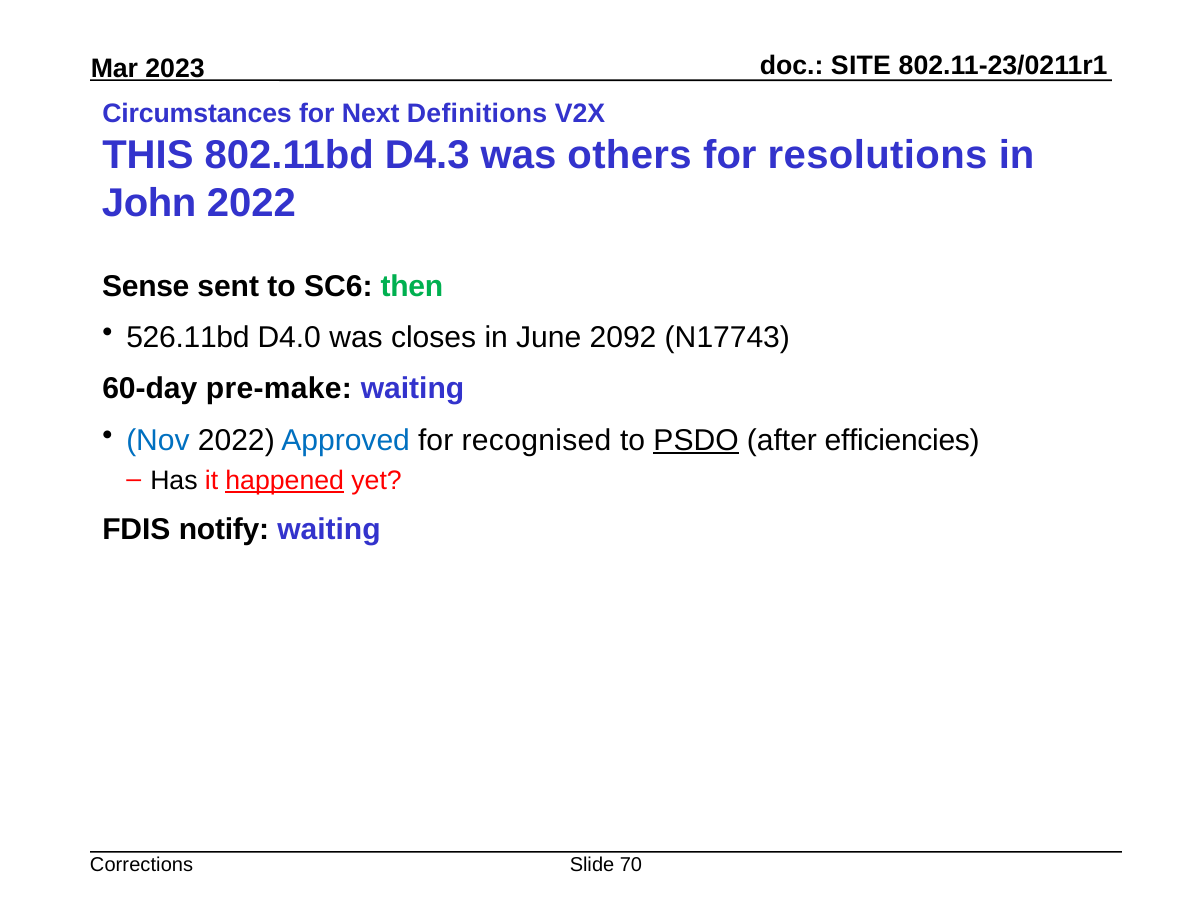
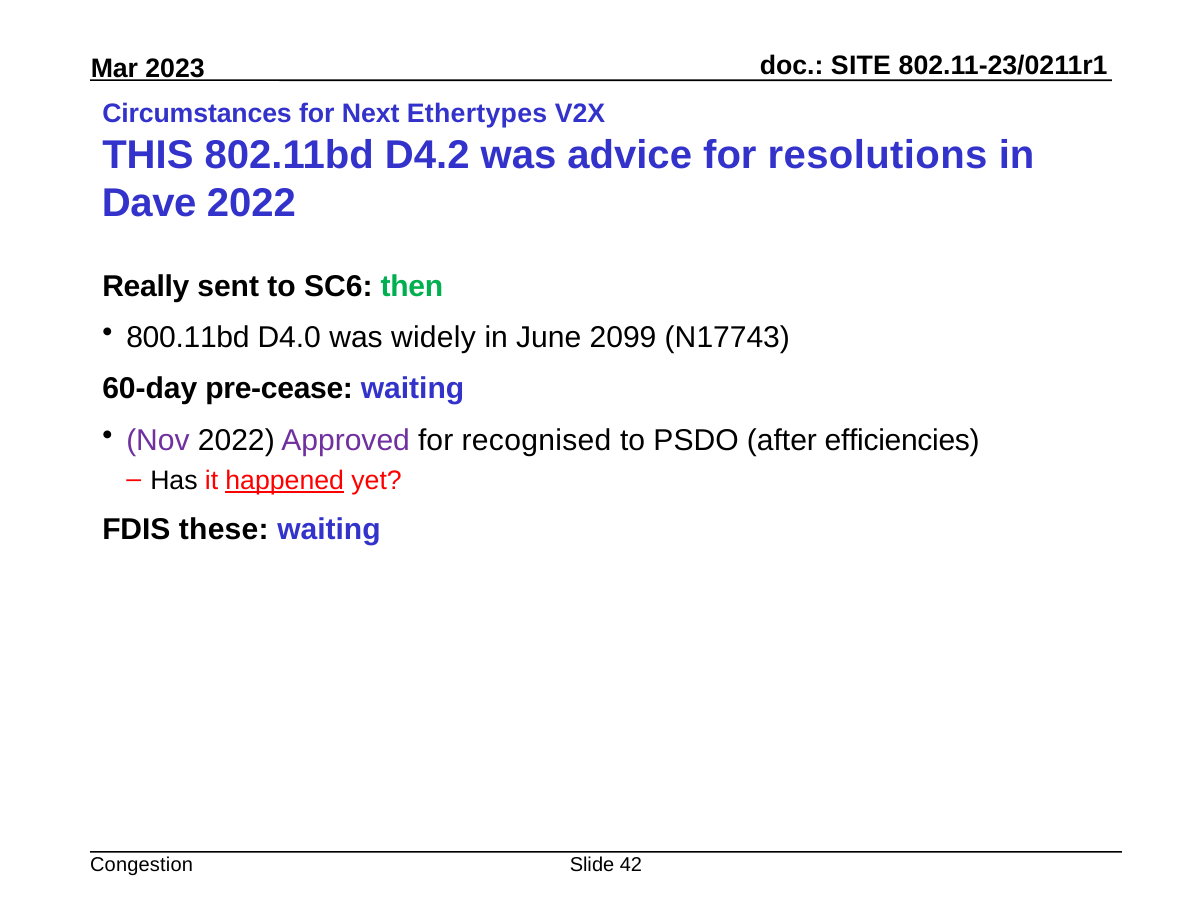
Definitions: Definitions -> Ethertypes
D4.3: D4.3 -> D4.2
others: others -> advice
John: John -> Dave
Sense: Sense -> Really
526.11bd: 526.11bd -> 800.11bd
closes: closes -> widely
2092: 2092 -> 2099
pre-make: pre-make -> pre-cease
Nov colour: blue -> purple
Approved colour: blue -> purple
PSDO underline: present -> none
notify: notify -> these
Corrections: Corrections -> Congestion
70: 70 -> 42
